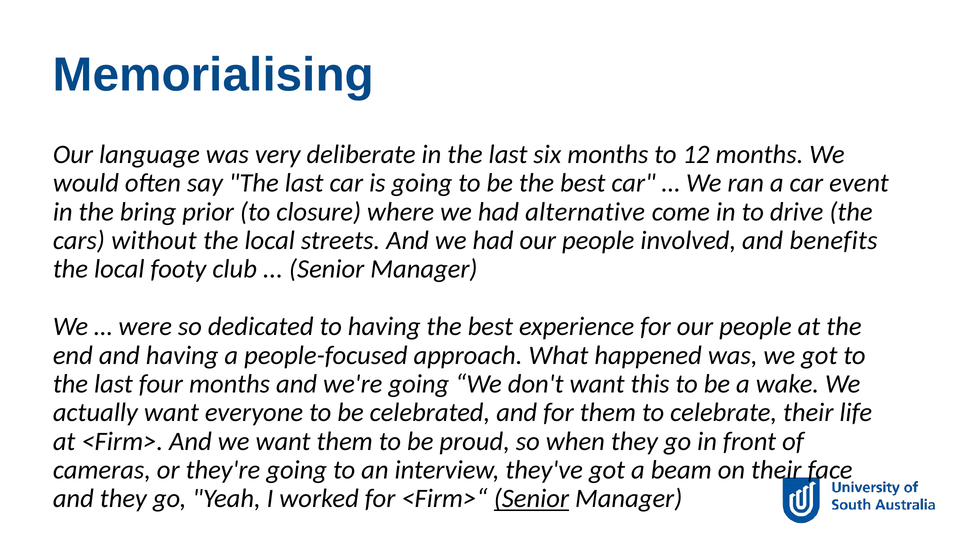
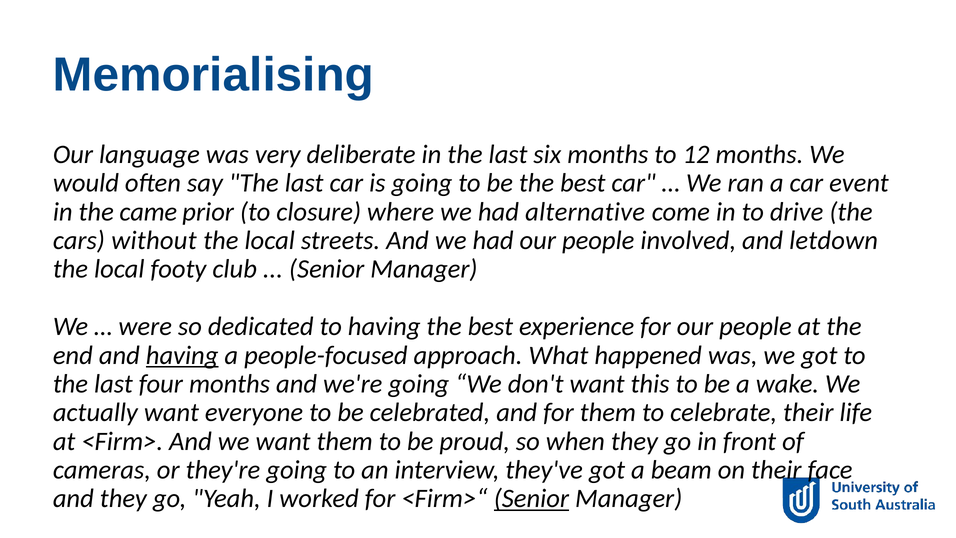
bring: bring -> came
benefits: benefits -> letdown
having at (182, 355) underline: none -> present
